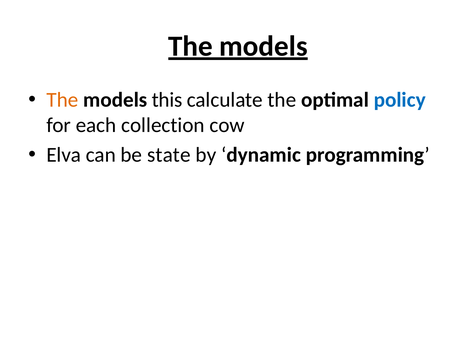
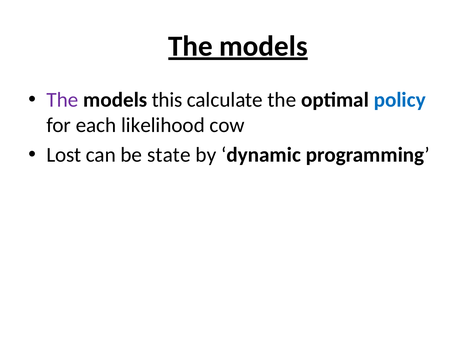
The at (62, 100) colour: orange -> purple
collection: collection -> likelihood
Elva: Elva -> Lost
